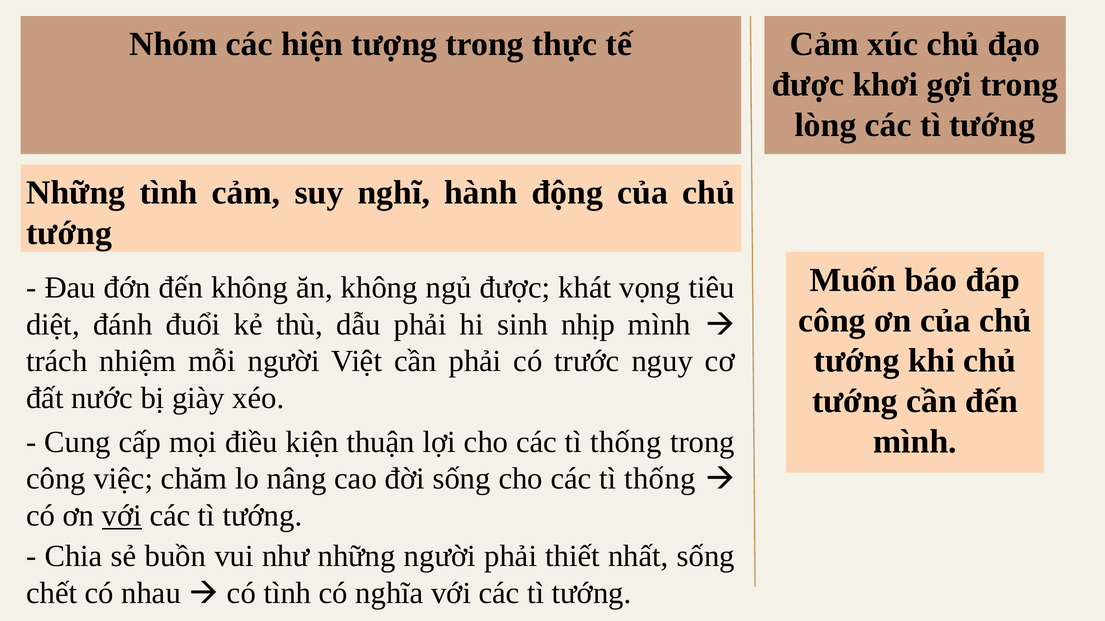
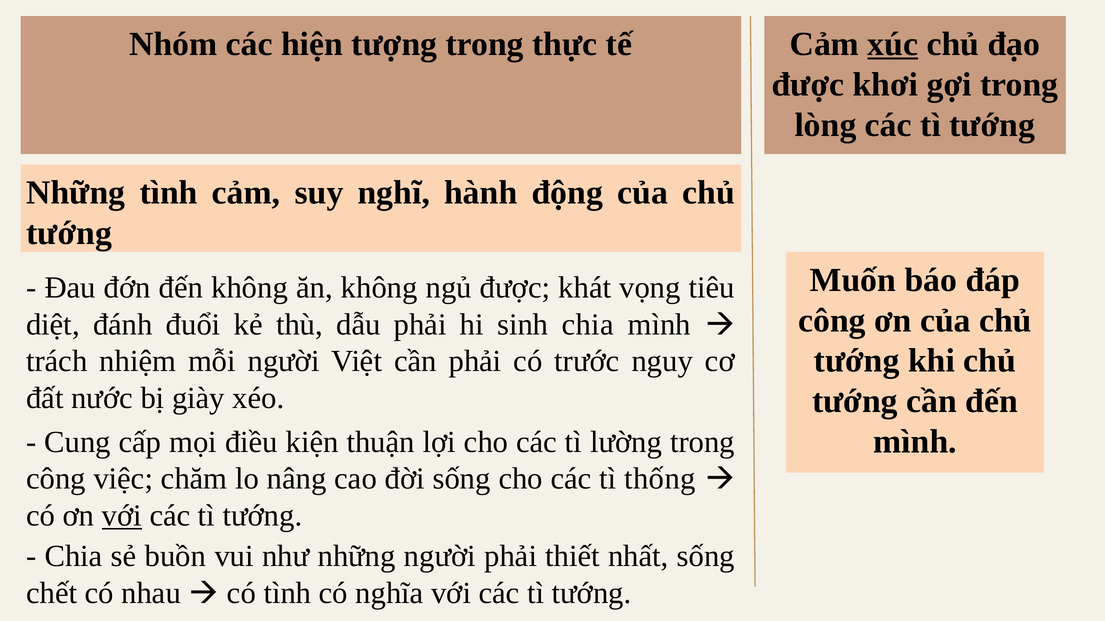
xúc underline: none -> present
sinh nhịp: nhịp -> chia
thống at (626, 442): thống -> lường
